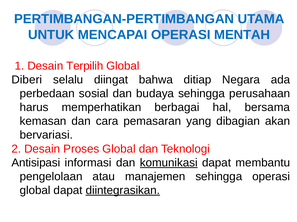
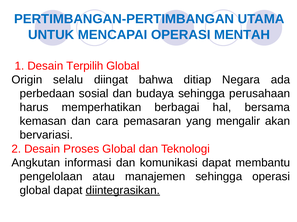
Diberi: Diberi -> Origin
dibagian: dibagian -> mengalir
Antisipasi: Antisipasi -> Angkutan
komunikasi underline: present -> none
